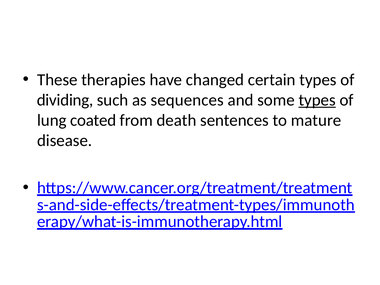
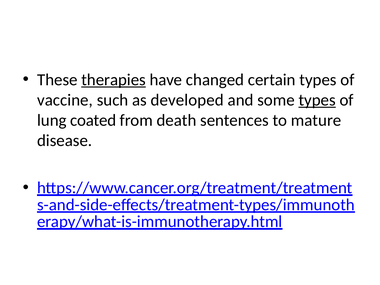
therapies underline: none -> present
dividing: dividing -> vaccine
sequences: sequences -> developed
